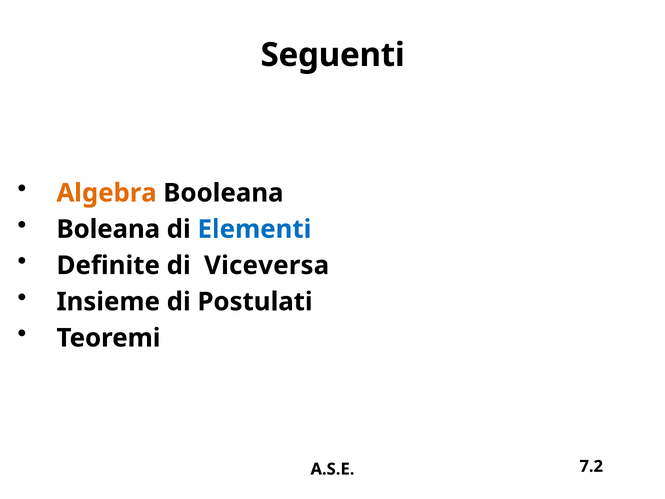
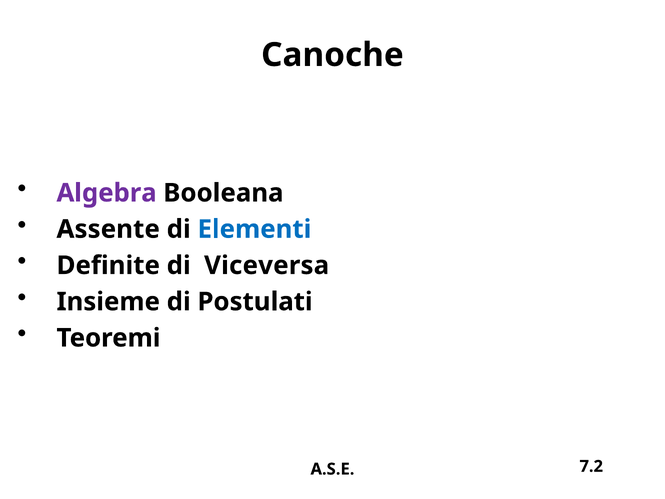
Seguenti: Seguenti -> Canoche
Algebra colour: orange -> purple
Boleana: Boleana -> Assente
